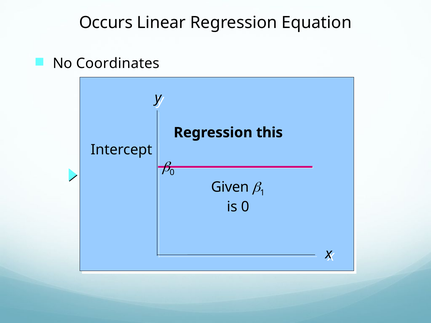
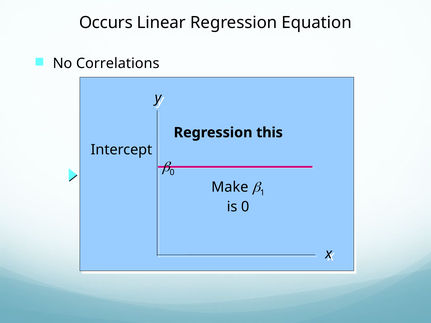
Coordinates: Coordinates -> Correlations
Given: Given -> Make
